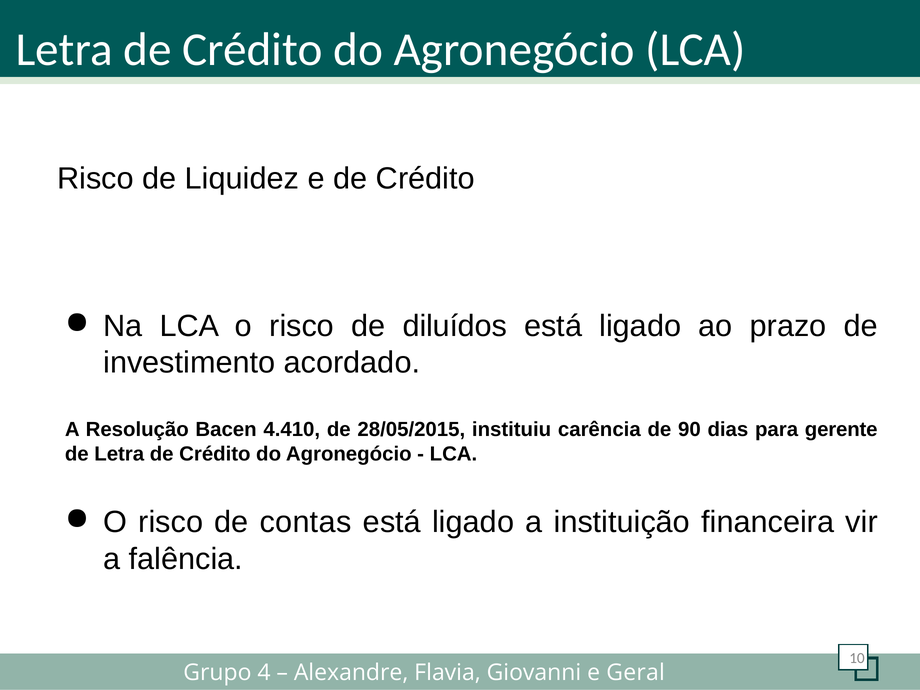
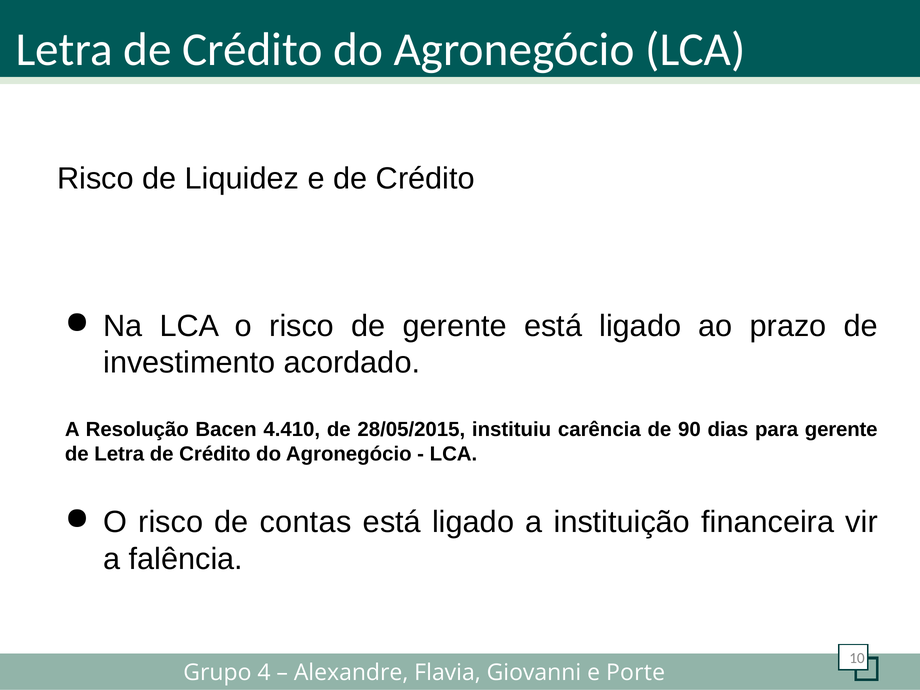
de diluídos: diluídos -> gerente
Geral: Geral -> Porte
